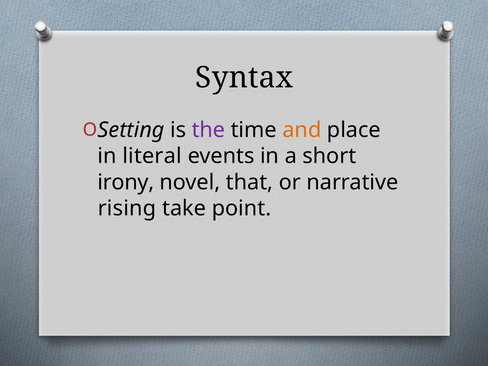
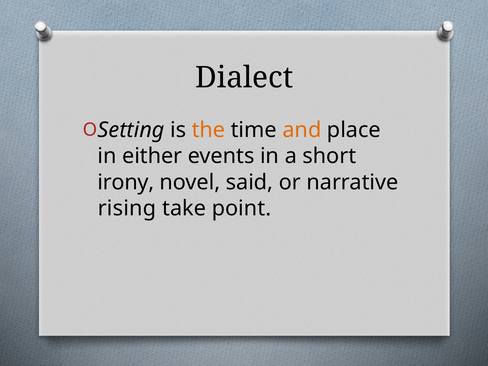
Syntax: Syntax -> Dialect
the colour: purple -> orange
literal: literal -> either
that: that -> said
